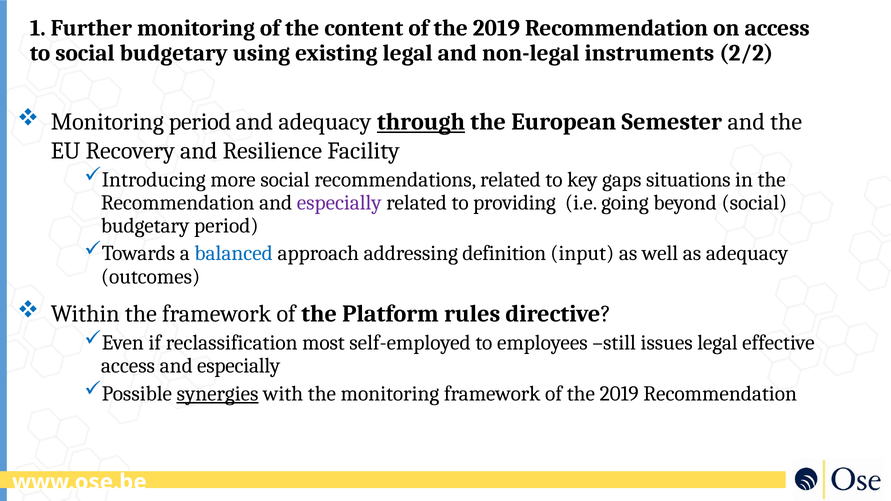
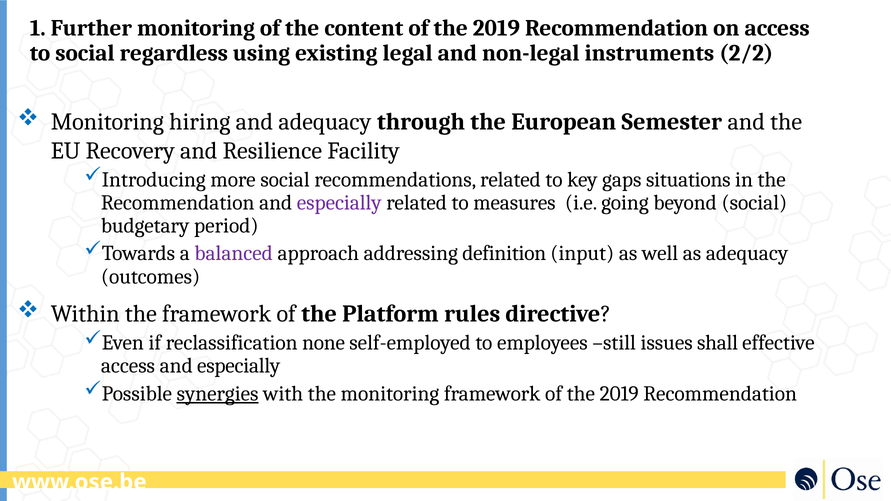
to social budgetary: budgetary -> regardless
Monitoring period: period -> hiring
through underline: present -> none
providing: providing -> measures
balanced colour: blue -> purple
most: most -> none
issues legal: legal -> shall
